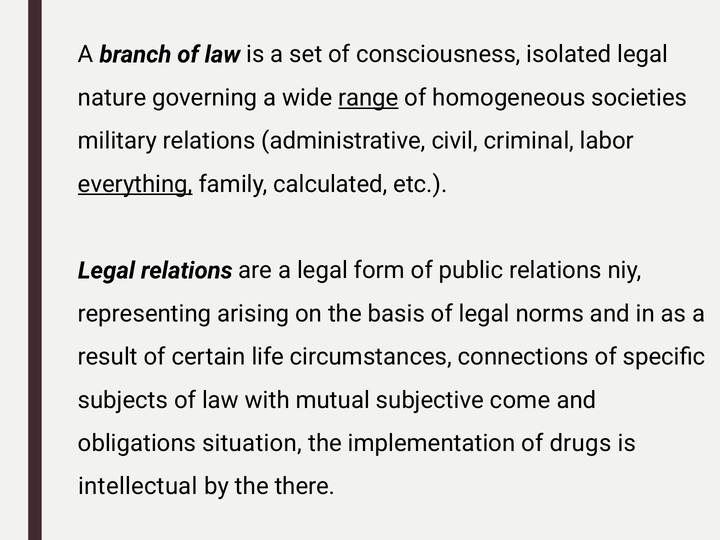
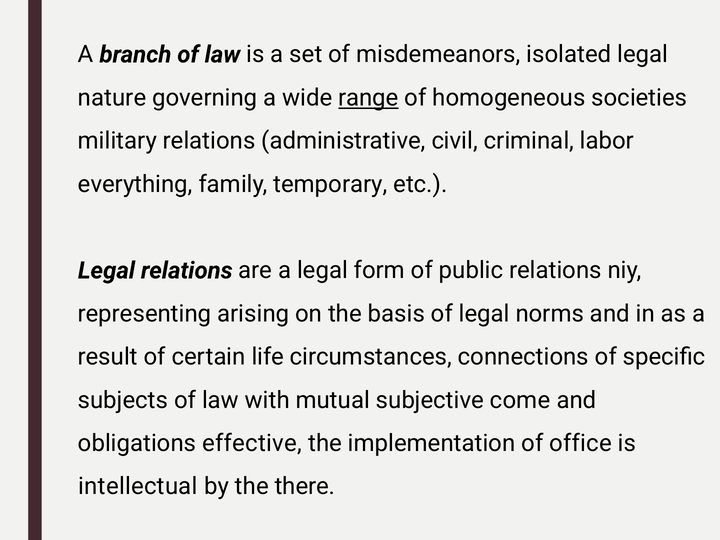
consciousness: consciousness -> misdemeanors
everything underline: present -> none
calculated: calculated -> temporary
situation: situation -> effective
drugs: drugs -> office
